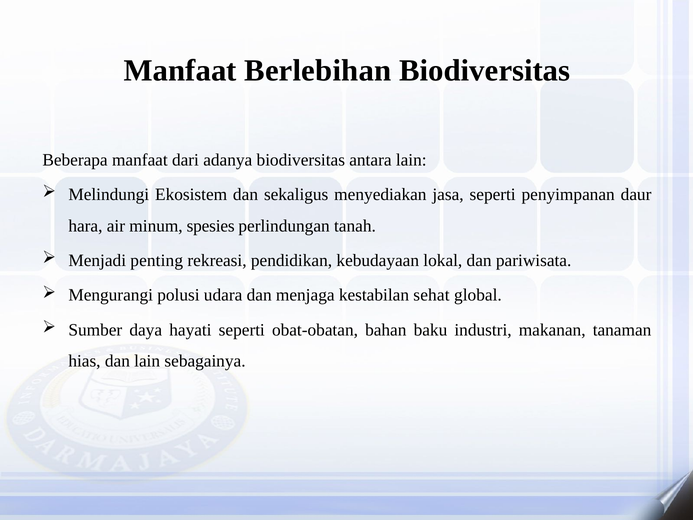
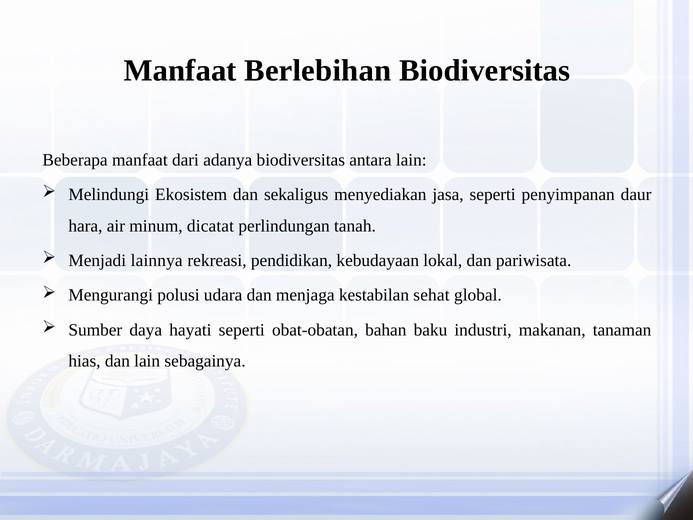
spesies: spesies -> dicatat
penting: penting -> lainnya
